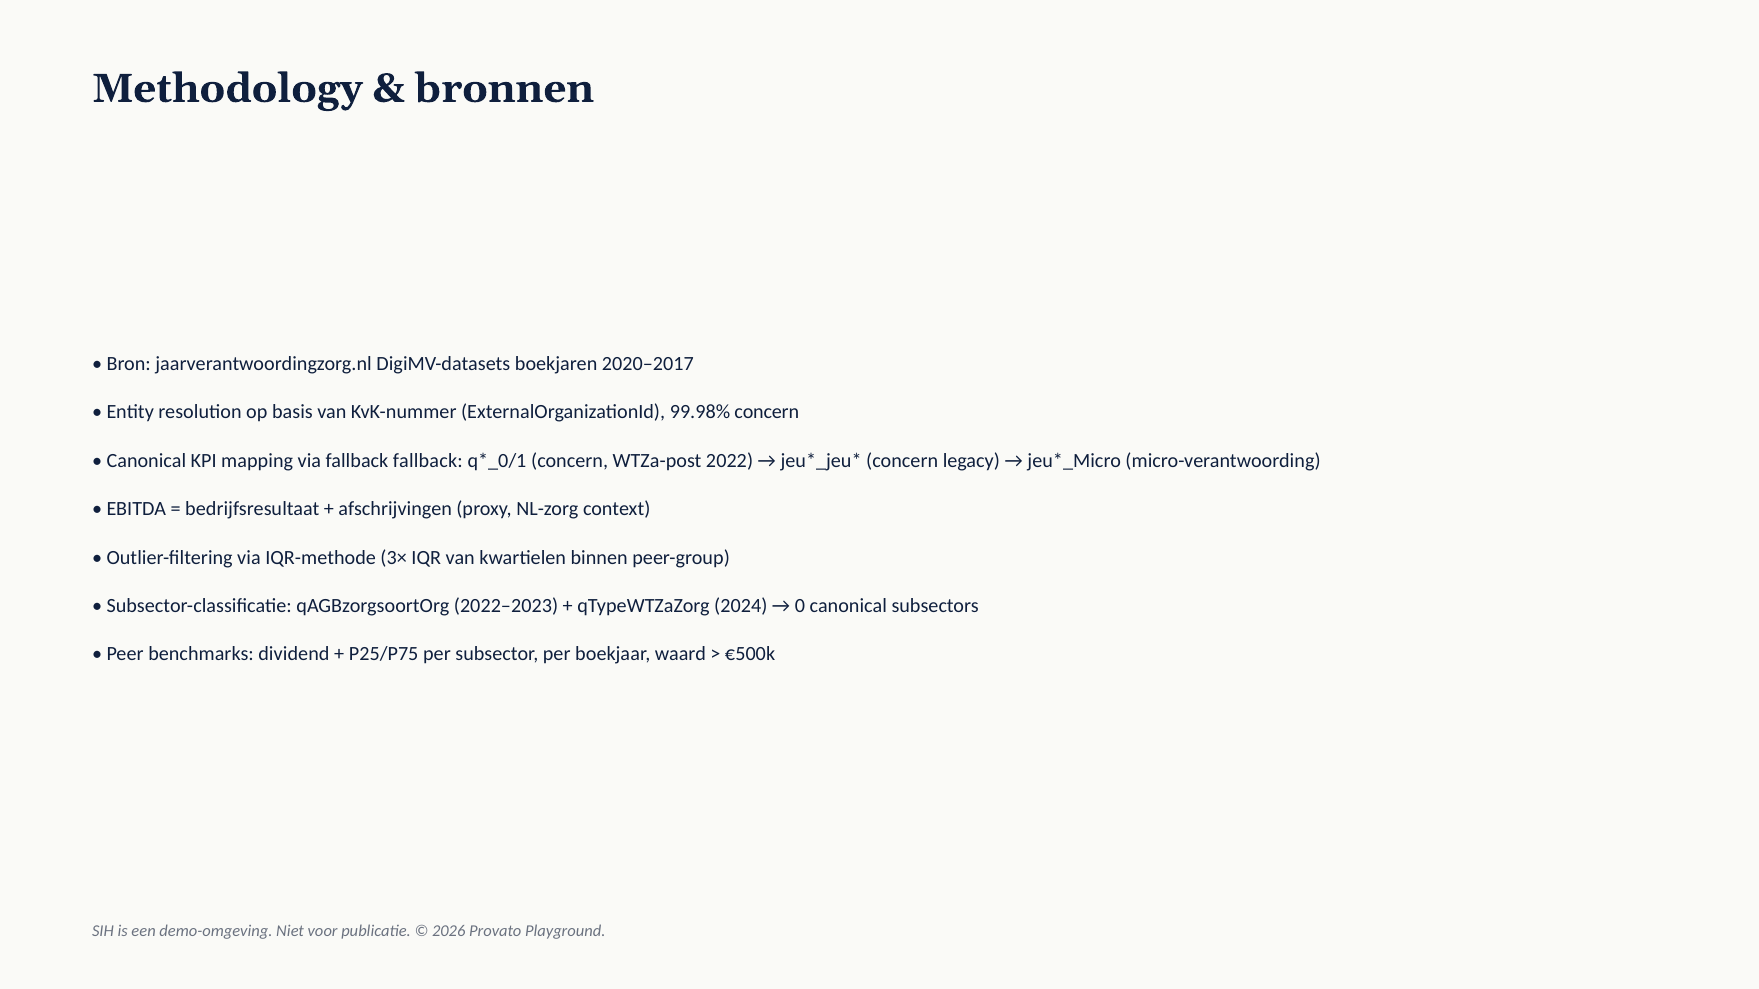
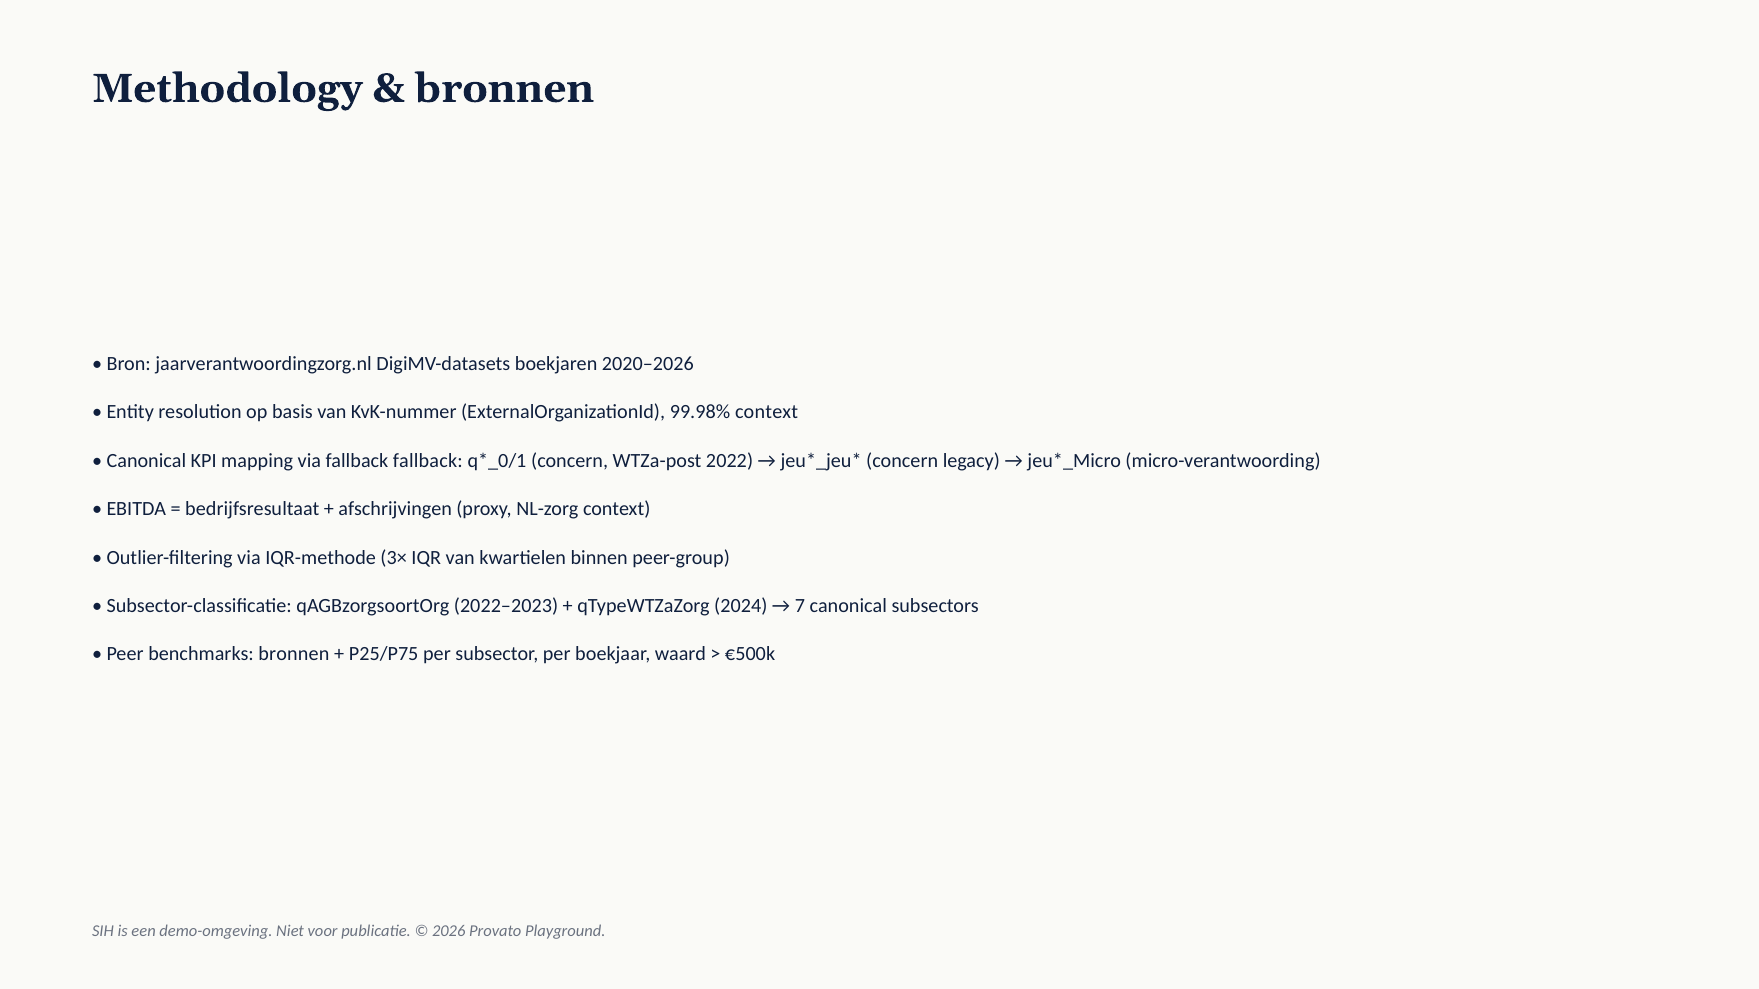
2020–2017: 2020–2017 -> 2020–2026
99.98% concern: concern -> context
0: 0 -> 7
benchmarks dividend: dividend -> bronnen
